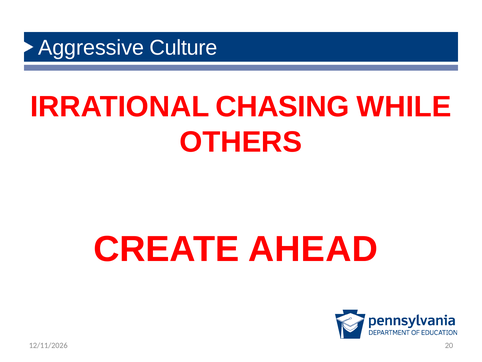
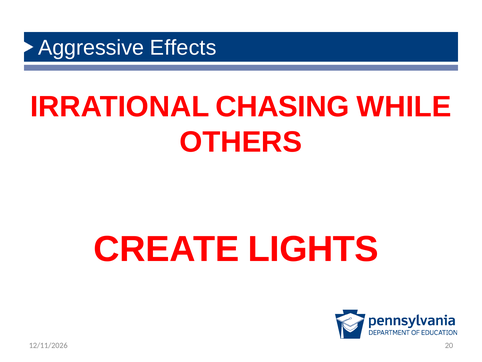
Culture: Culture -> Effects
AHEAD: AHEAD -> LIGHTS
